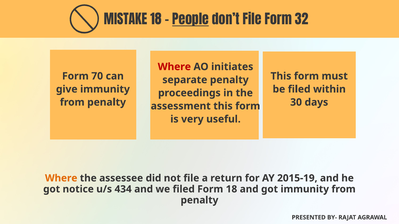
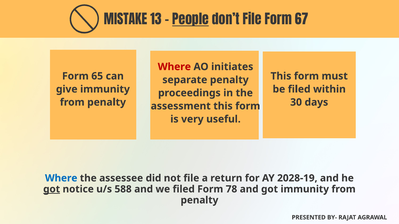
MISTAKE 18: 18 -> 13
32: 32 -> 67
70: 70 -> 65
Where at (61, 178) colour: orange -> blue
2015-19: 2015-19 -> 2028-19
got at (52, 189) underline: none -> present
434: 434 -> 588
Form 18: 18 -> 78
